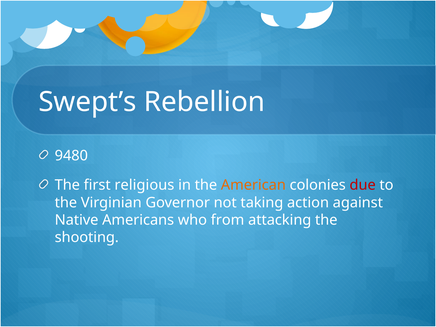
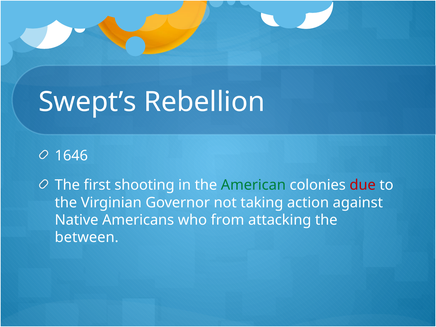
9480: 9480 -> 1646
religious: religious -> shooting
American colour: orange -> green
shooting: shooting -> between
